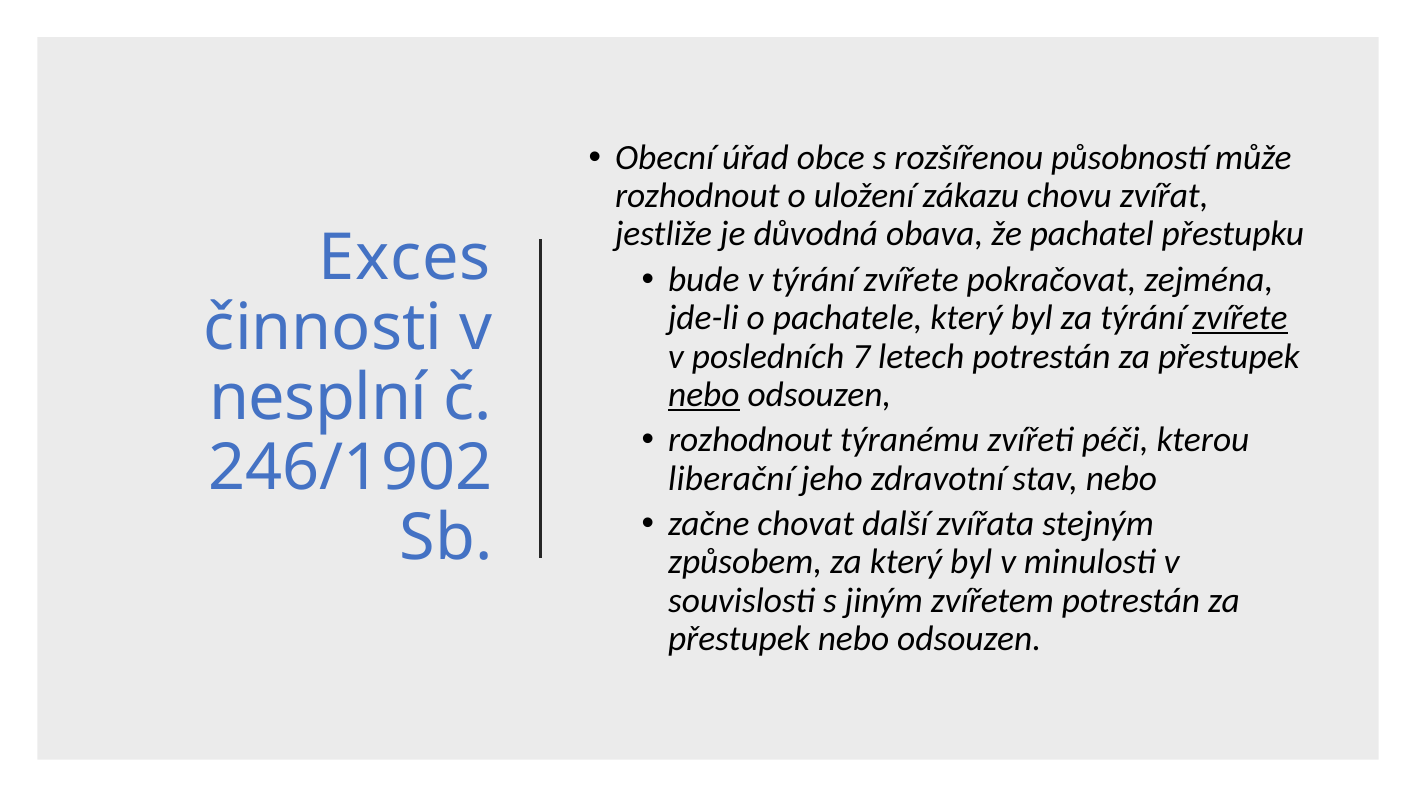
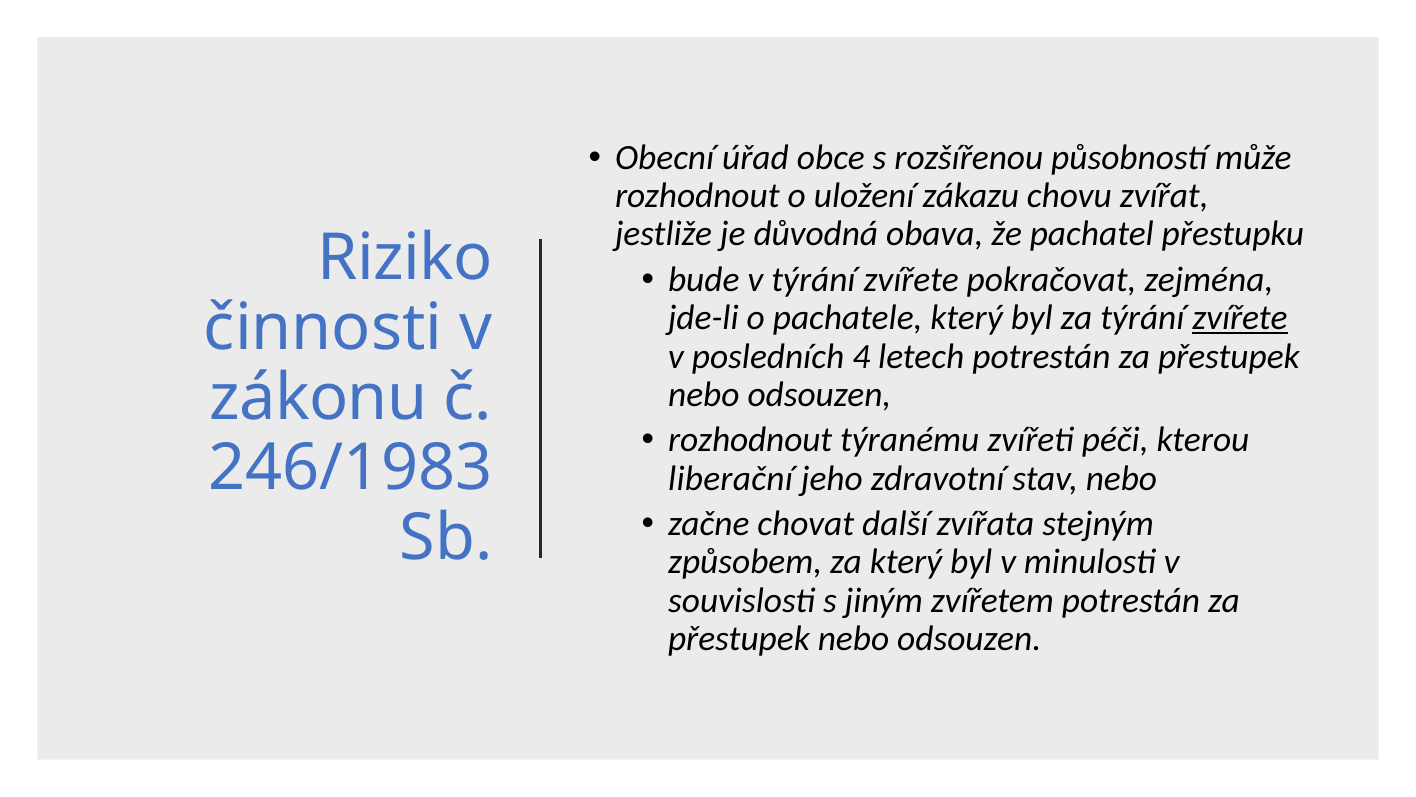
Exces: Exces -> Riziko
7: 7 -> 4
nesplní: nesplní -> zákonu
nebo at (704, 394) underline: present -> none
246/1902: 246/1902 -> 246/1983
